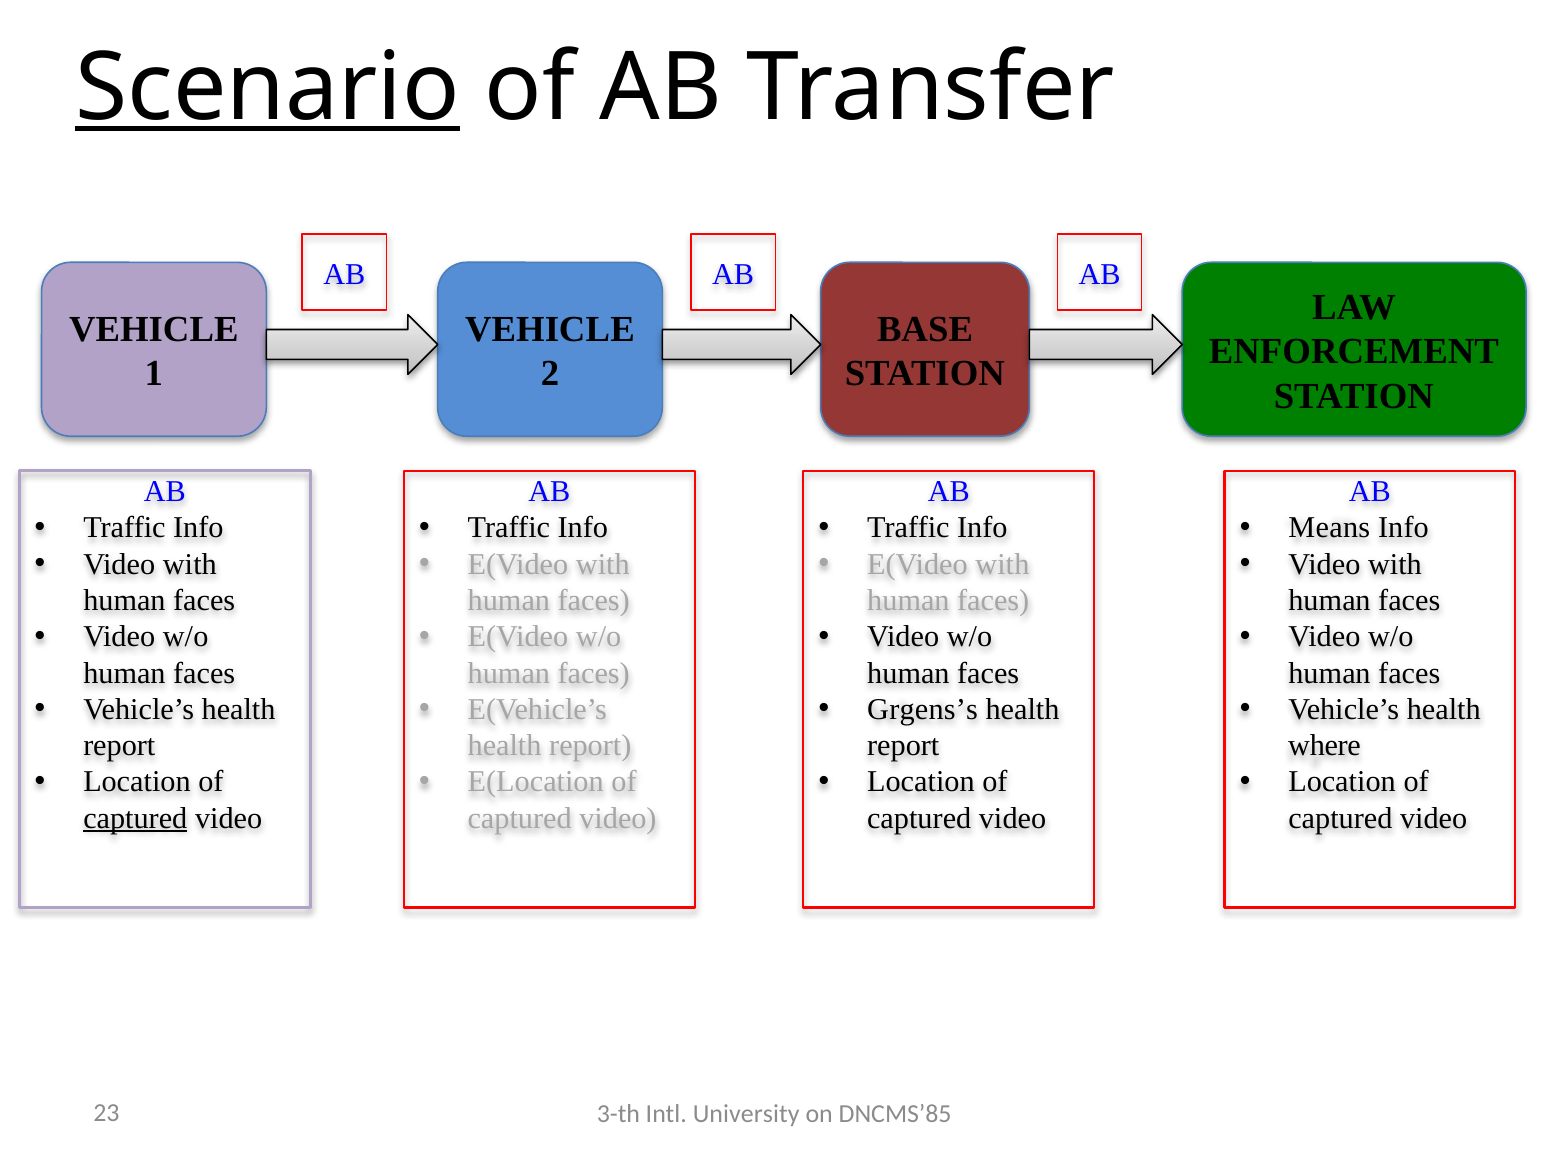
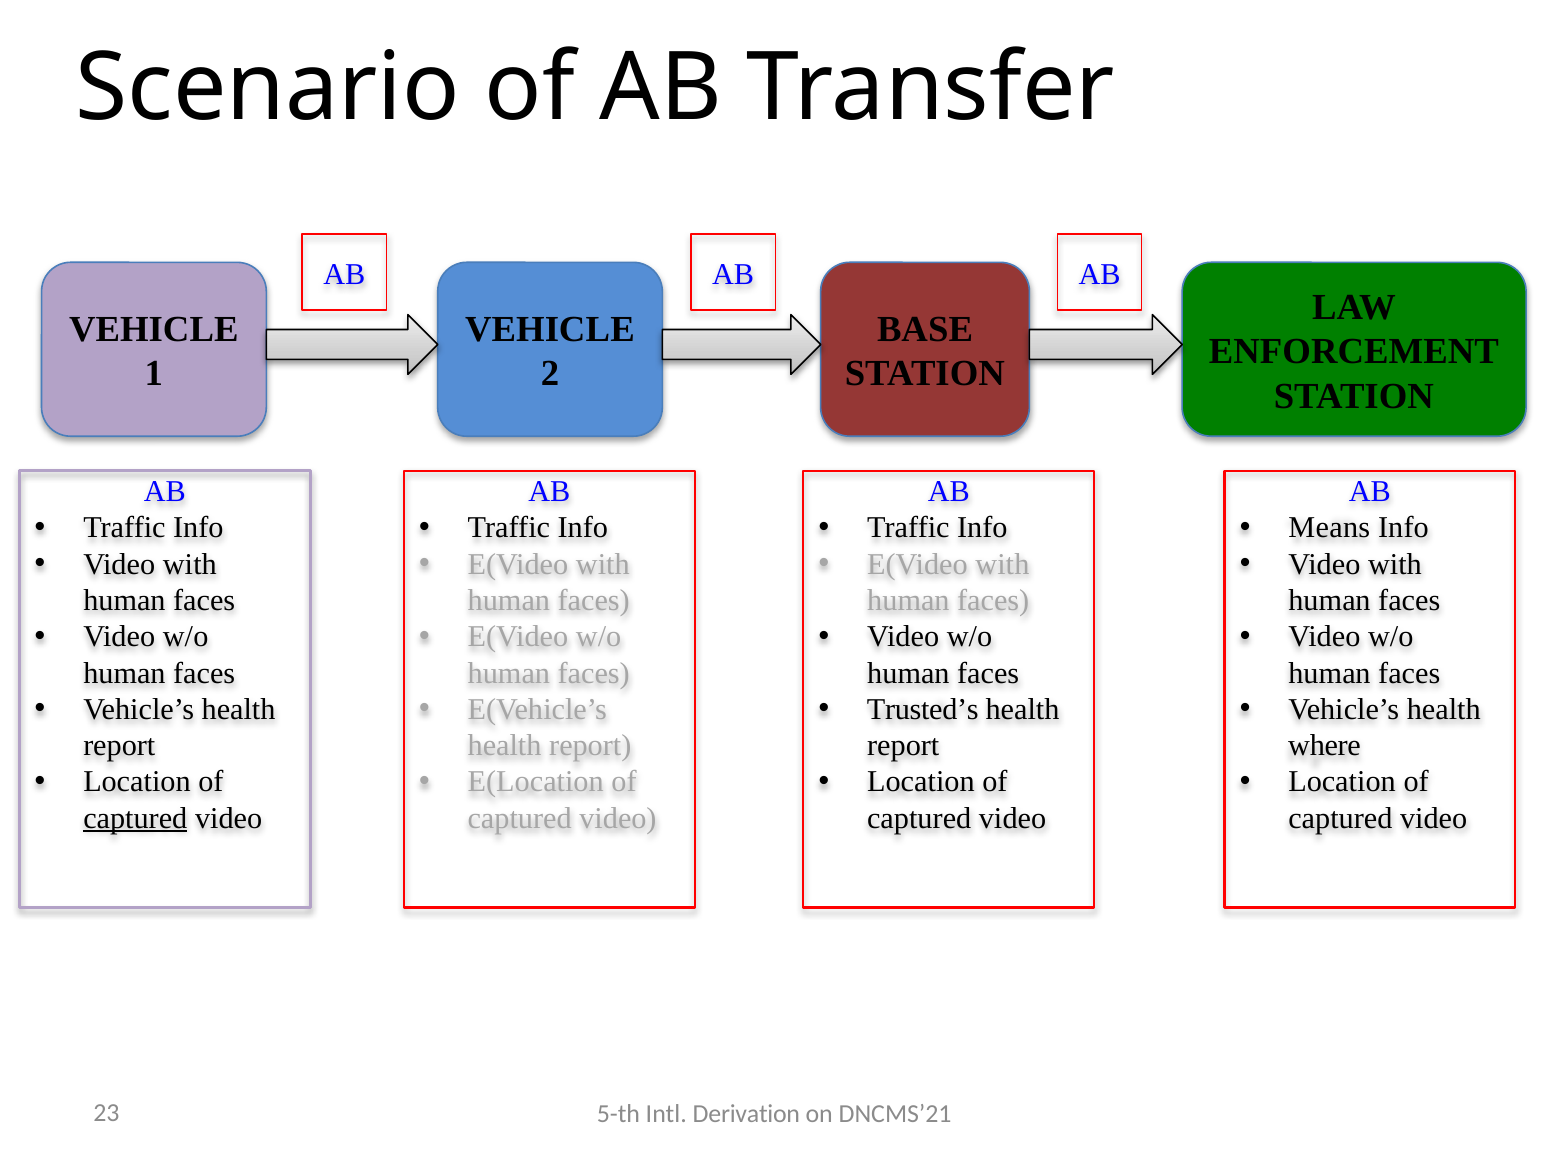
Scenario underline: present -> none
Grgens’s: Grgens’s -> Trusted’s
3-th: 3-th -> 5-th
University: University -> Derivation
DNCMS’85: DNCMS’85 -> DNCMS’21
